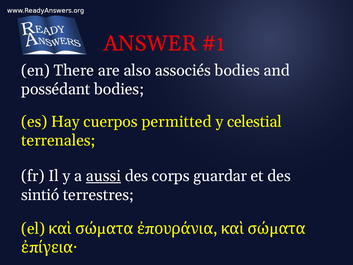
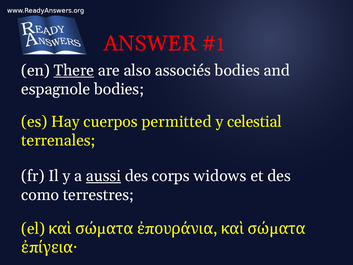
There underline: none -> present
possédant: possédant -> espagnole
guardar: guardar -> widows
sintió: sintió -> como
